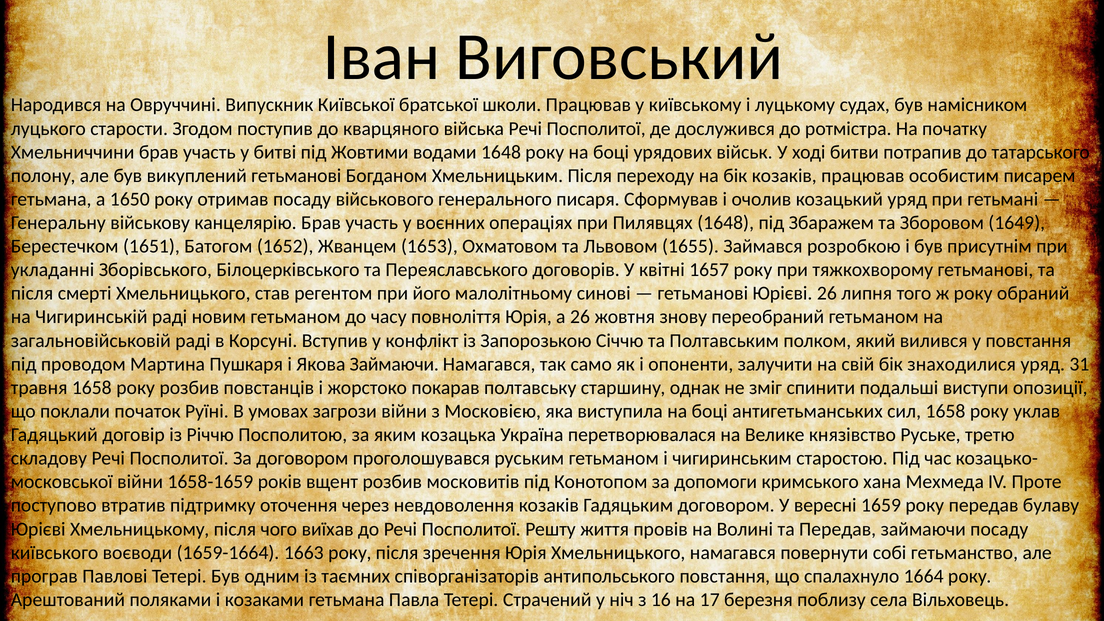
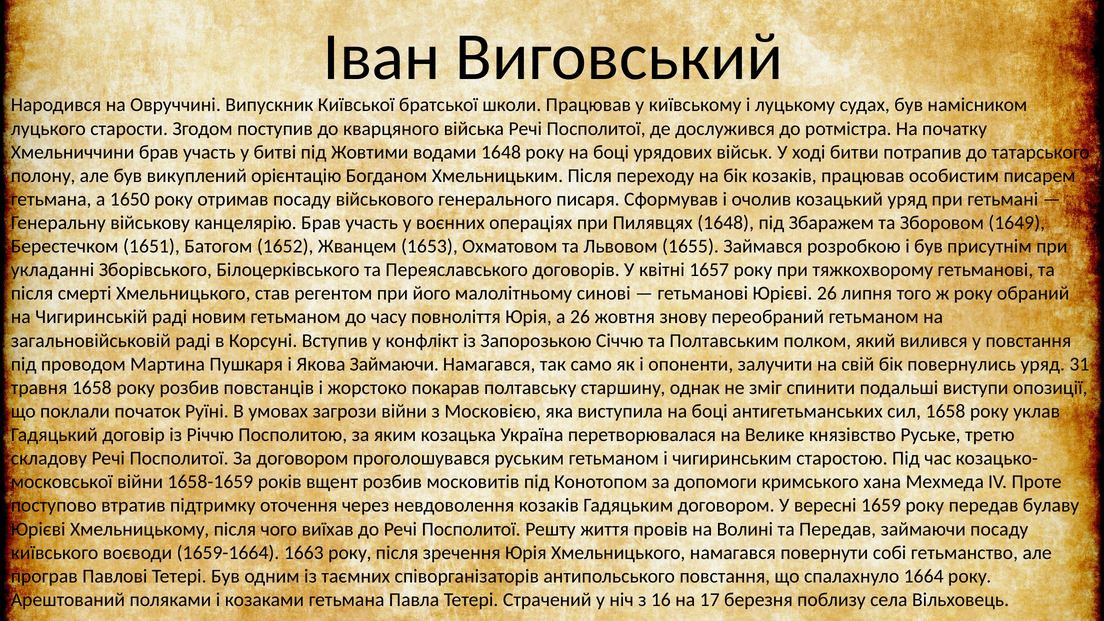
викуплений гетьманові: гетьманові -> орієнтацію
знаходилися: знаходилися -> повернулись
